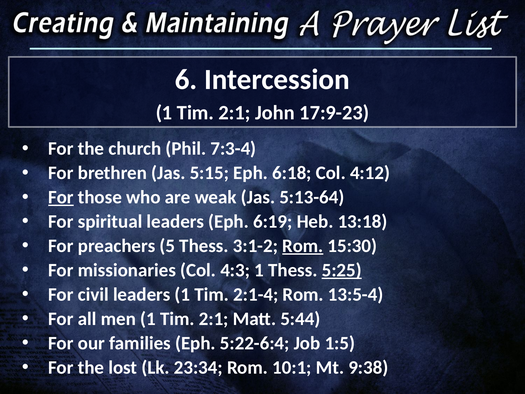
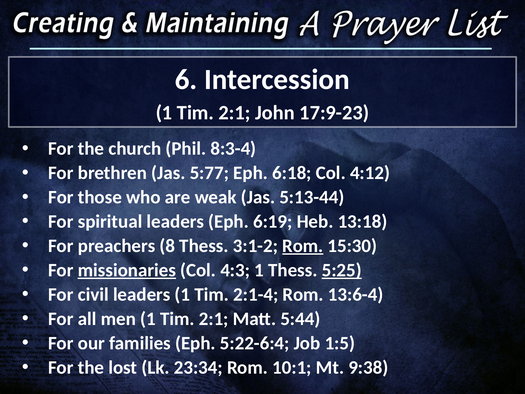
7:3-4: 7:3-4 -> 8:3-4
5:15: 5:15 -> 5:77
For at (61, 197) underline: present -> none
5:13-64: 5:13-64 -> 5:13-44
5: 5 -> 8
missionaries underline: none -> present
13:5-4: 13:5-4 -> 13:6-4
